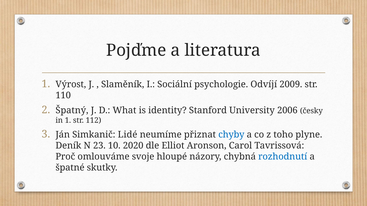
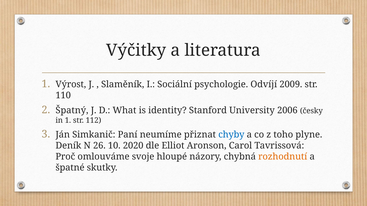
Pojďme: Pojďme -> Výčitky
Lidé: Lidé -> Paní
23: 23 -> 26
rozhodnutí colour: blue -> orange
